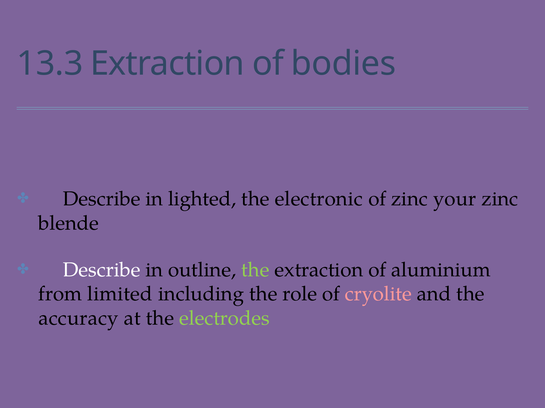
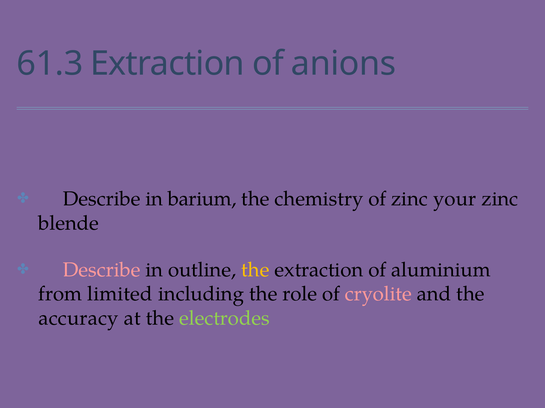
13.3: 13.3 -> 61.3
bodies: bodies -> anions
lighted: lighted -> barium
electronic: electronic -> chemistry
Describe at (102, 270) colour: white -> pink
the at (255, 270) colour: light green -> yellow
